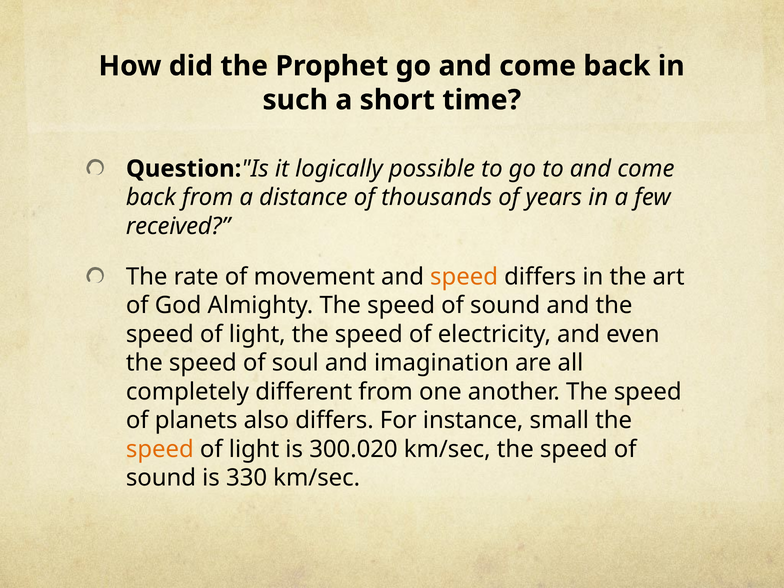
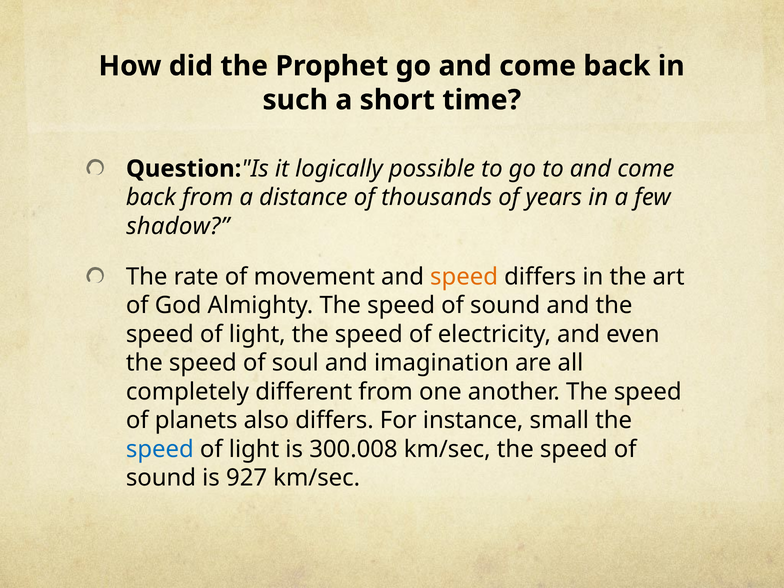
received: received -> shadow
speed at (160, 449) colour: orange -> blue
300.020: 300.020 -> 300.008
330: 330 -> 927
